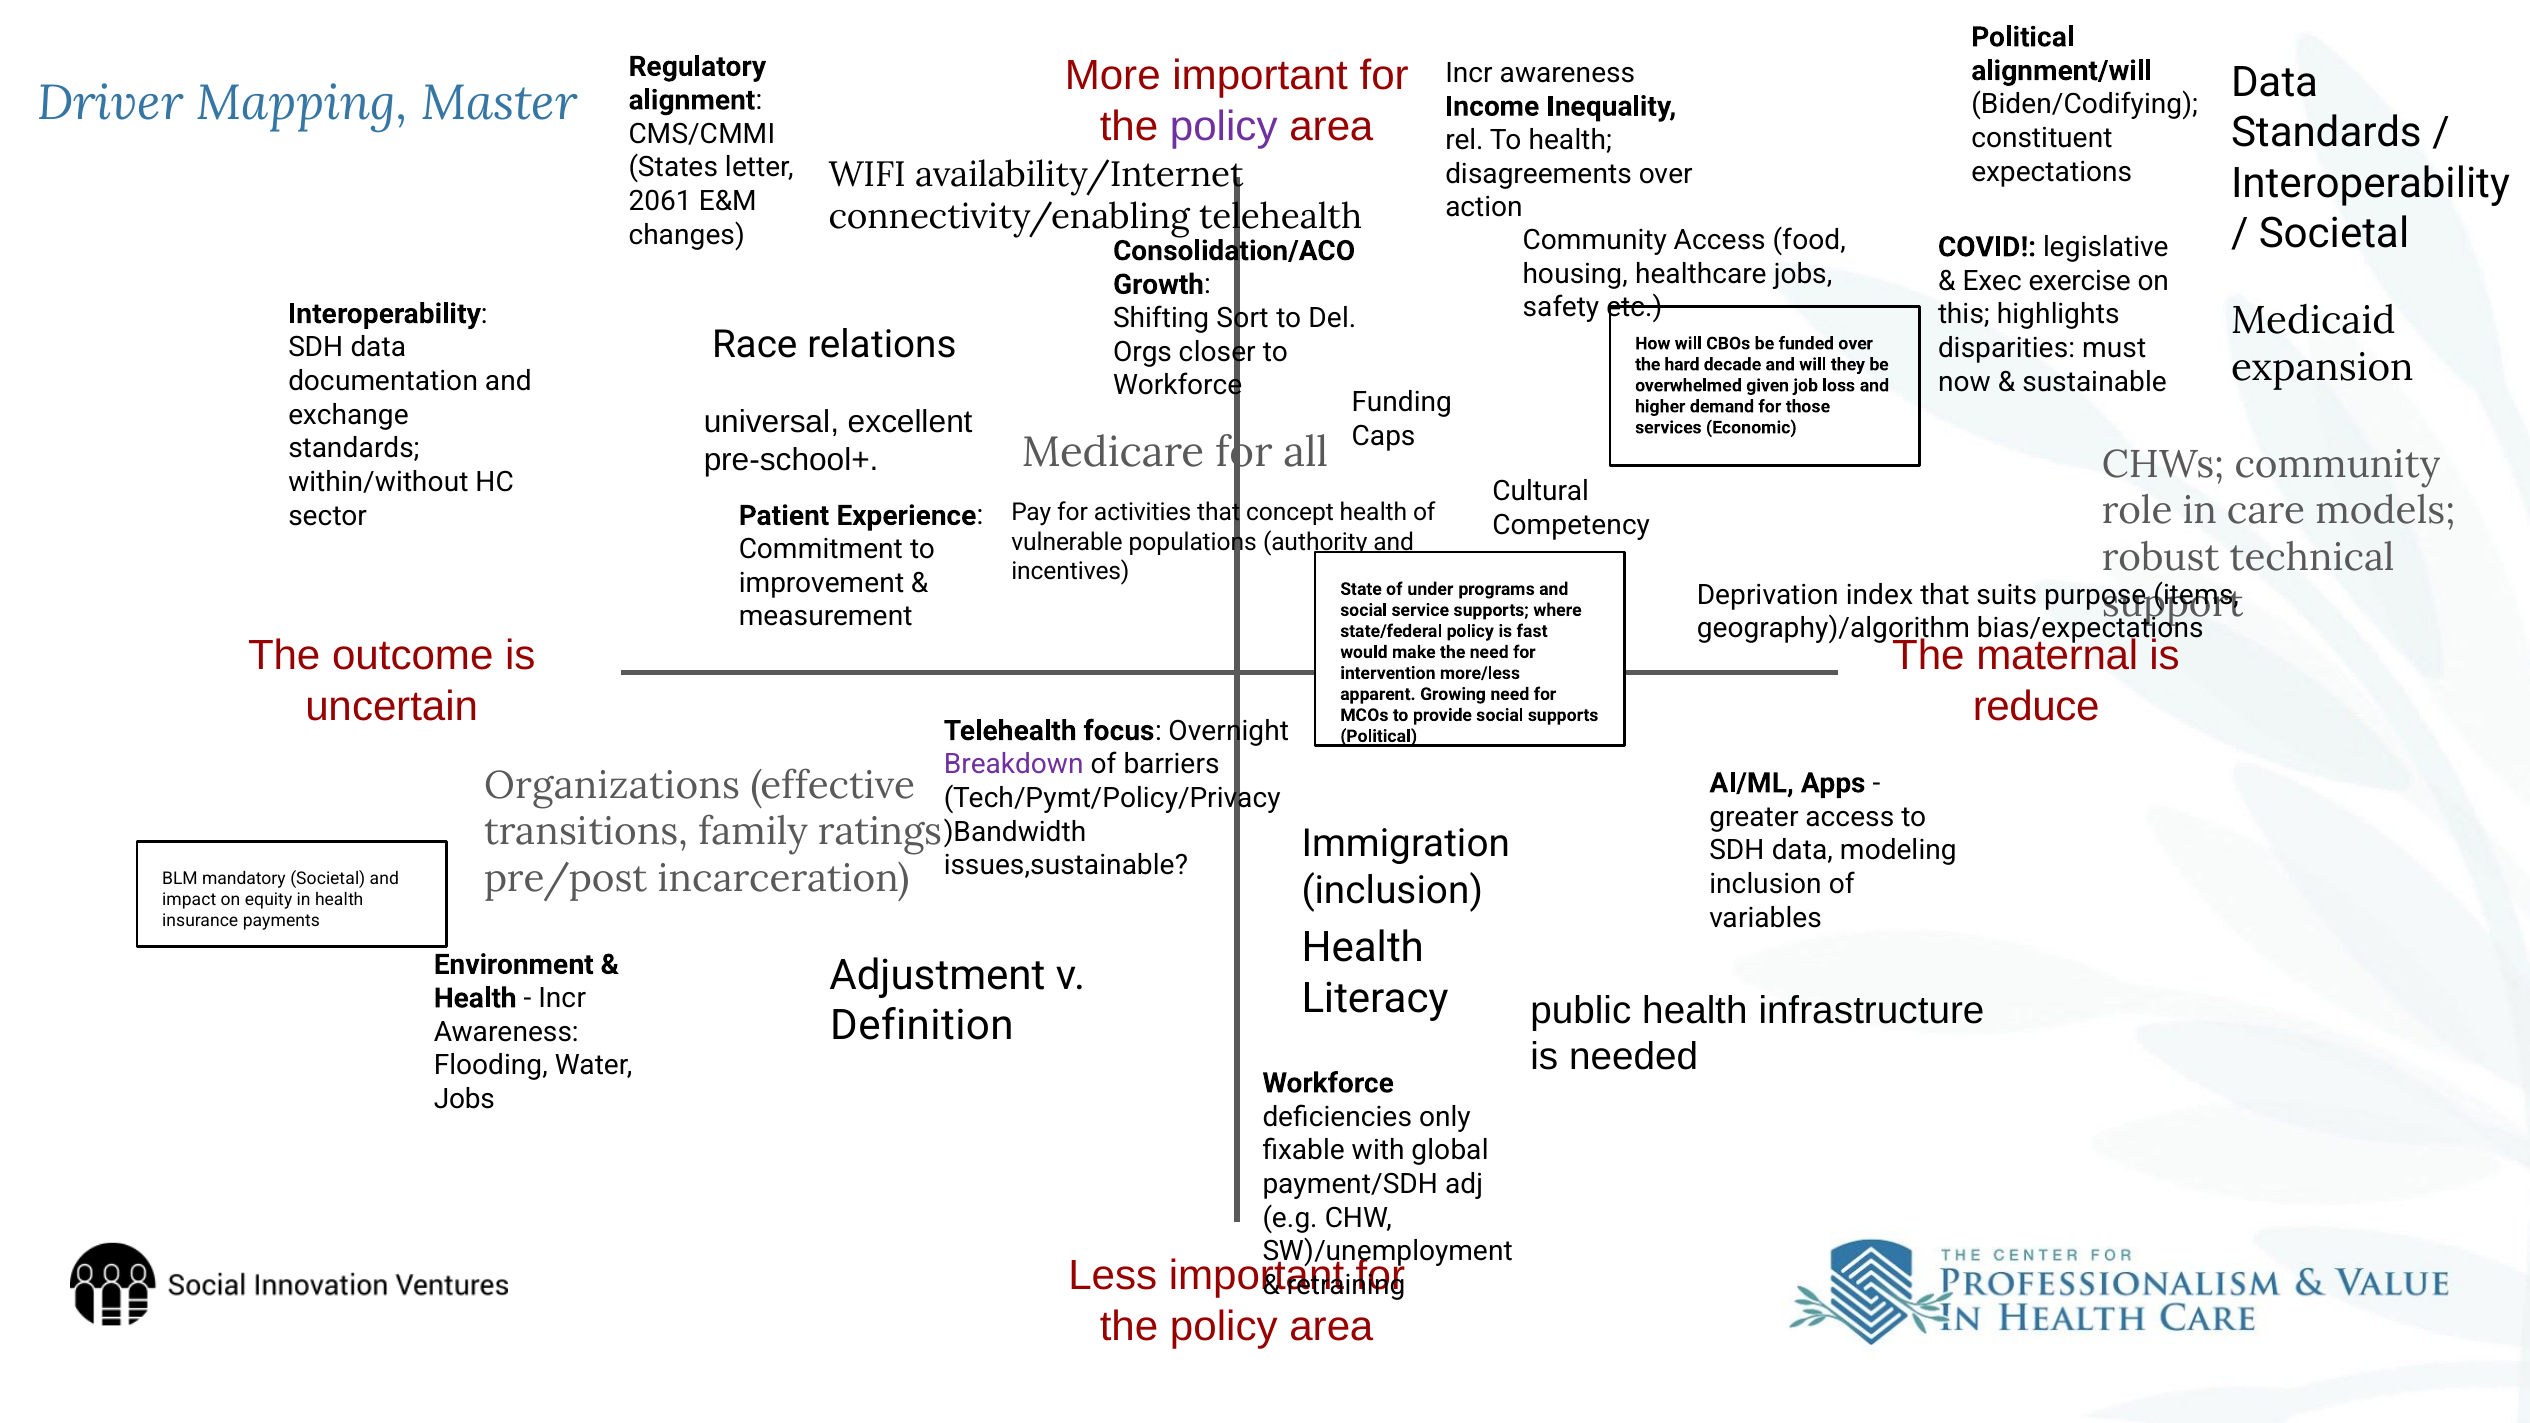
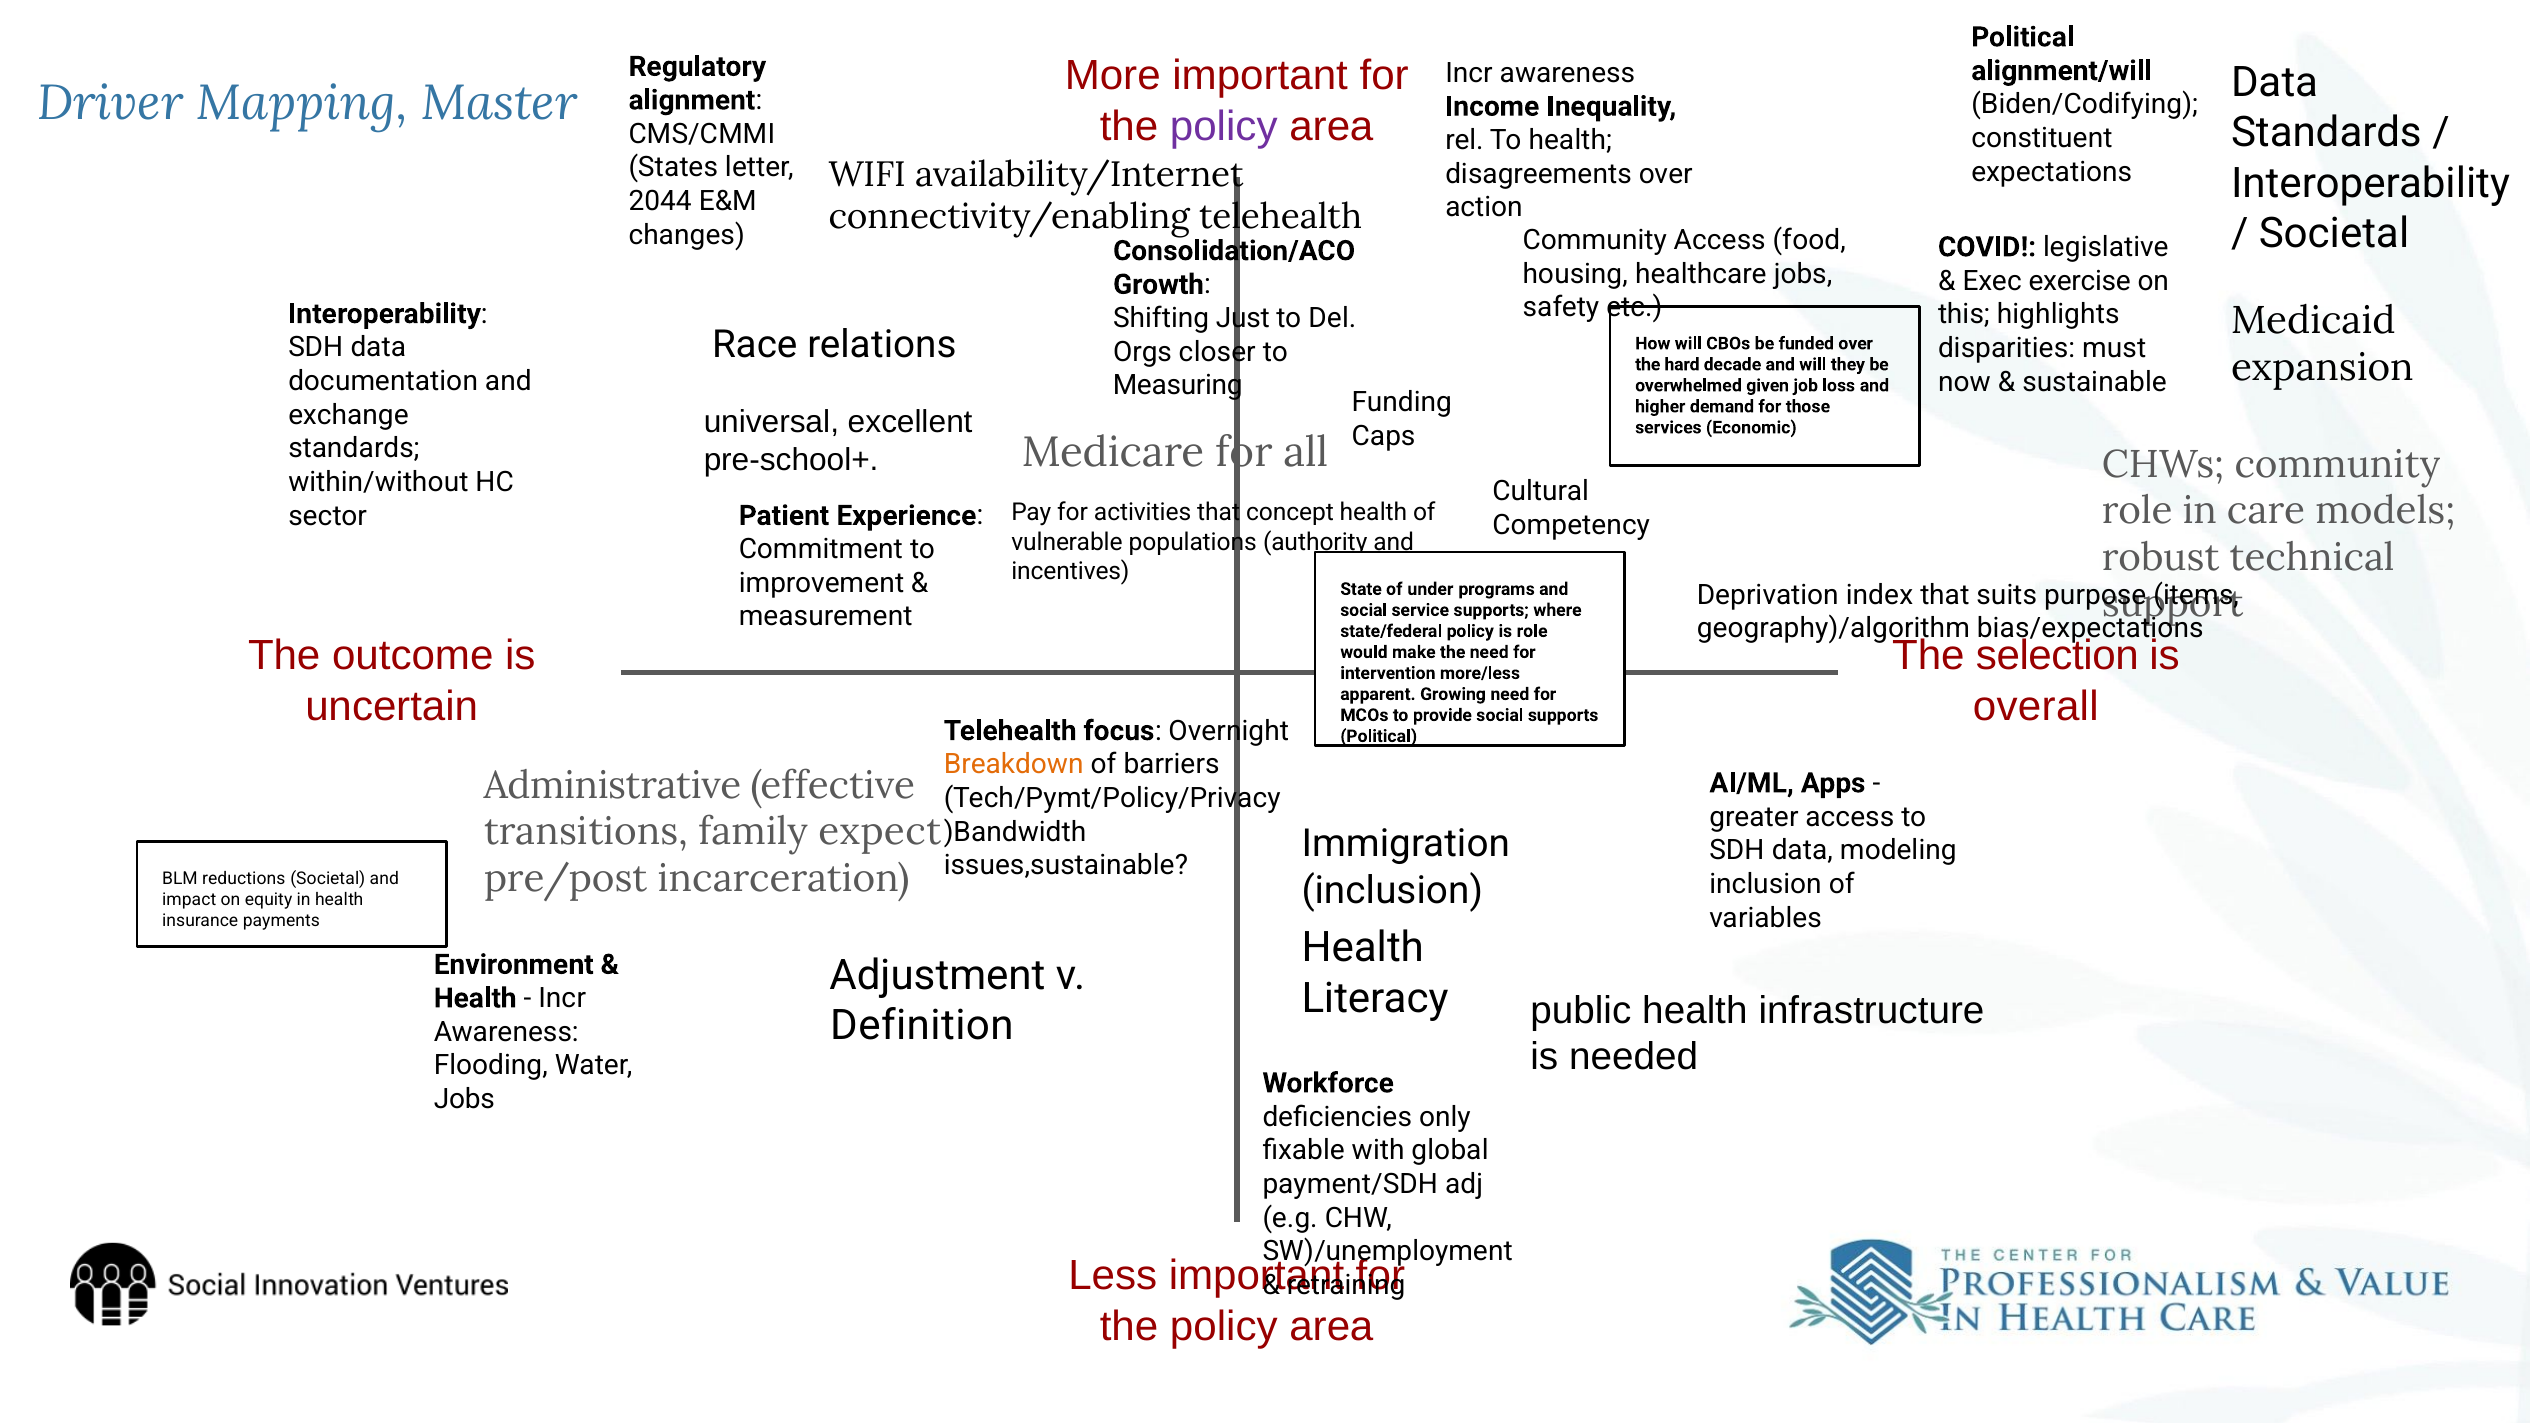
2061: 2061 -> 2044
Sort: Sort -> Just
Workforce at (1178, 386): Workforce -> Measuring
is fast: fast -> role
maternal: maternal -> selection
reduce: reduce -> overall
Breakdown colour: purple -> orange
Organizations: Organizations -> Administrative
ratings: ratings -> expect
mandatory: mandatory -> reductions
